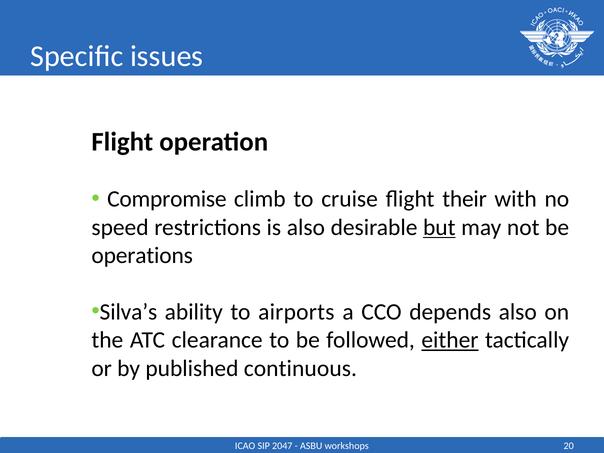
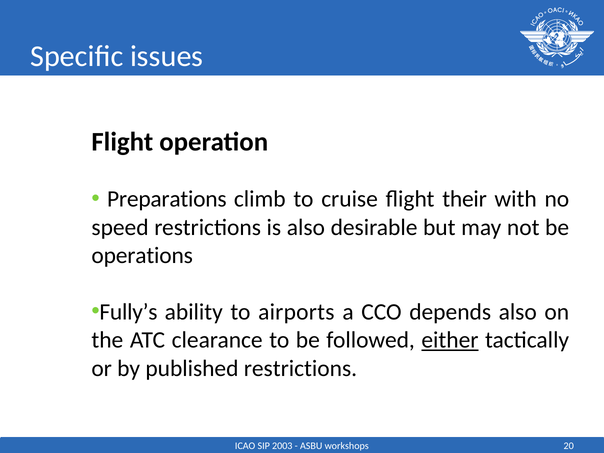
Compromise: Compromise -> Preparations
but underline: present -> none
Silva’s: Silva’s -> Fully’s
published continuous: continuous -> restrictions
2047: 2047 -> 2003
